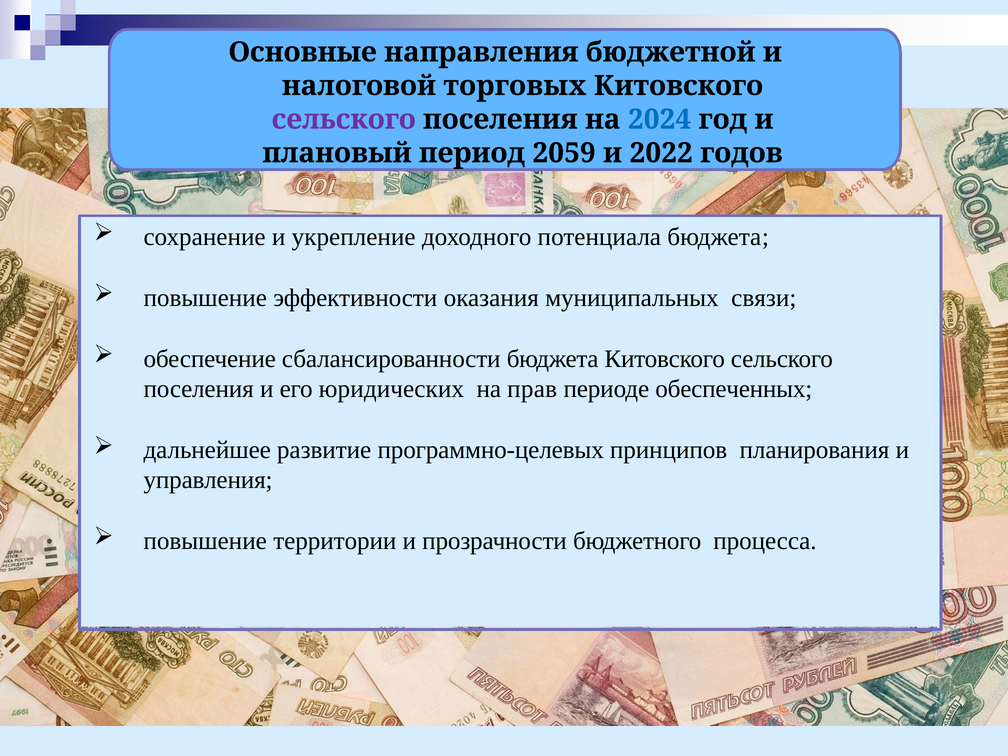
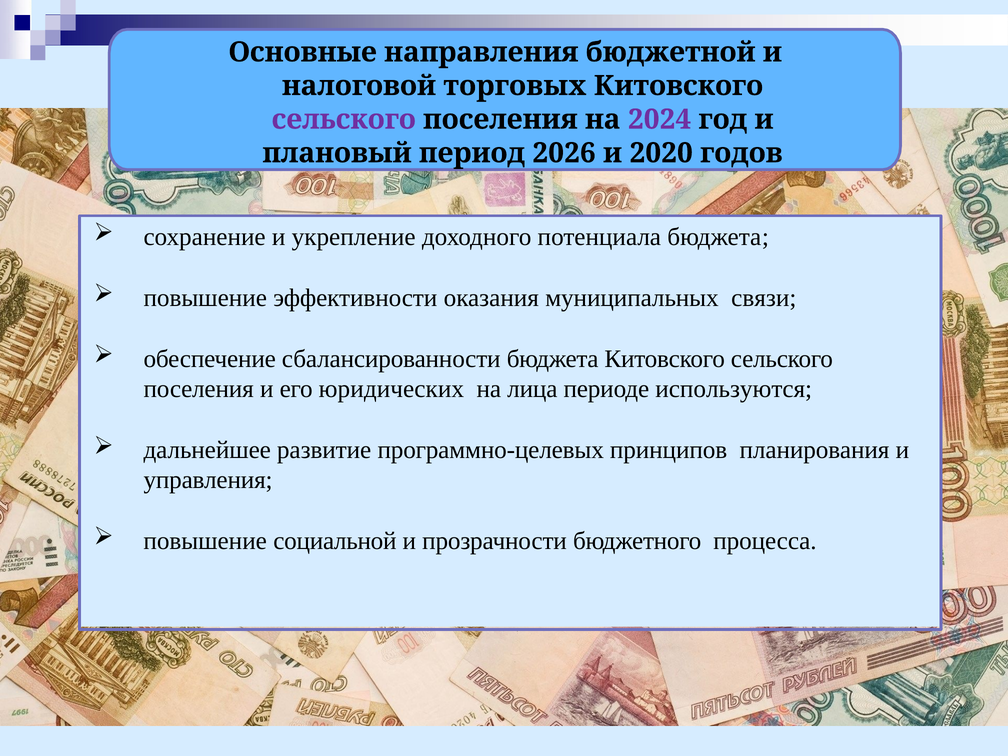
2024 colour: blue -> purple
2059: 2059 -> 2026
2022: 2022 -> 2020
прав: прав -> лица
обеспеченных: обеспеченных -> используются
территории: территории -> социальной
